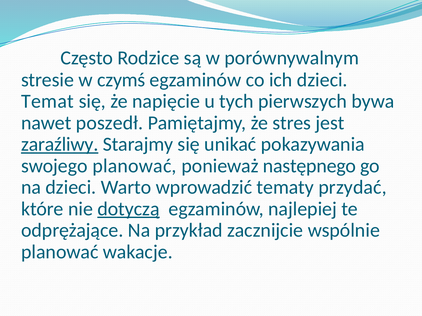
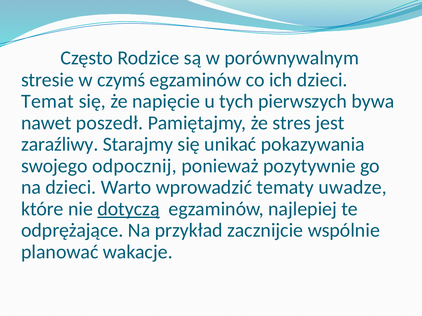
zaraźliwy underline: present -> none
swojego planować: planować -> odpocznij
następnego: następnego -> pozytywnie
przydać: przydać -> uwadze
